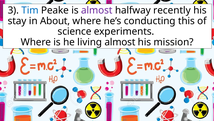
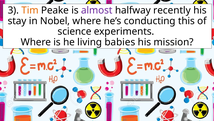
Tim colour: blue -> orange
About: About -> Nobel
living almost: almost -> babies
